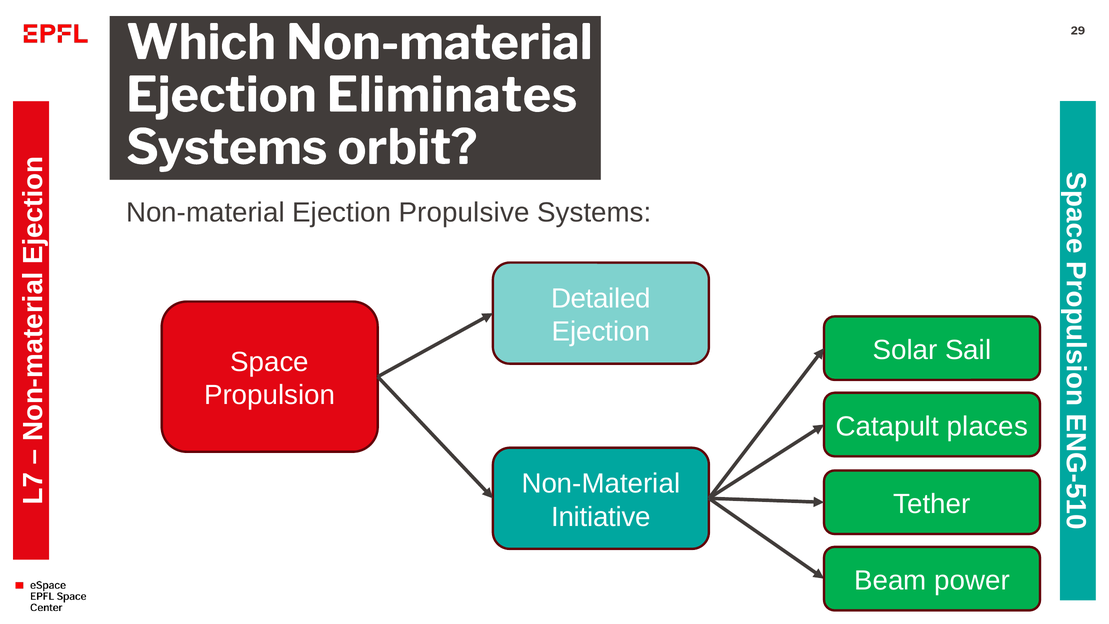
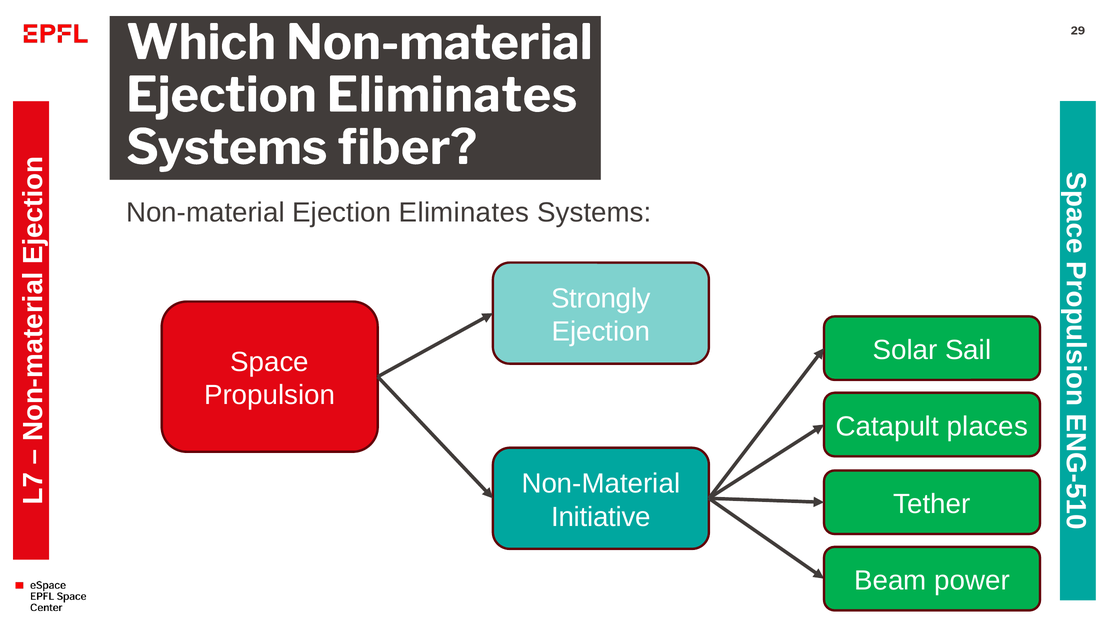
orbit: orbit -> fiber
Propulsive at (464, 212): Propulsive -> Eliminates
Detailed: Detailed -> Strongly
